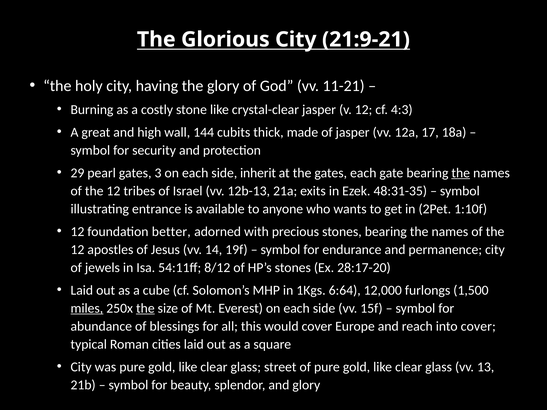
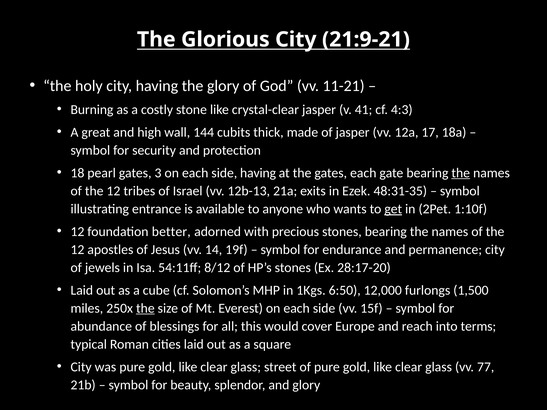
v 12: 12 -> 41
29: 29 -> 18
side inherit: inherit -> having
get underline: none -> present
6:64: 6:64 -> 6:50
miles underline: present -> none
into cover: cover -> terms
13: 13 -> 77
